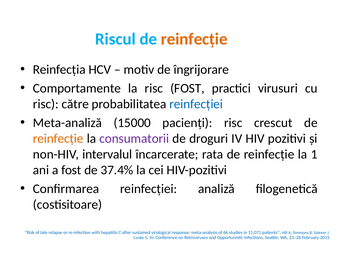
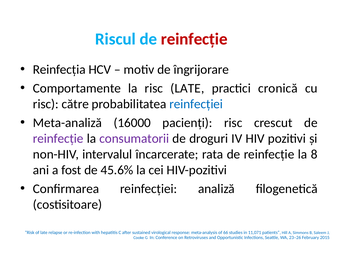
reinfecție at (194, 39) colour: orange -> red
risc FOST: FOST -> LATE
virusuri: virusuri -> cronică
15000: 15000 -> 16000
reinfecție at (58, 139) colour: orange -> purple
1: 1 -> 8
37.4%: 37.4% -> 45.6%
